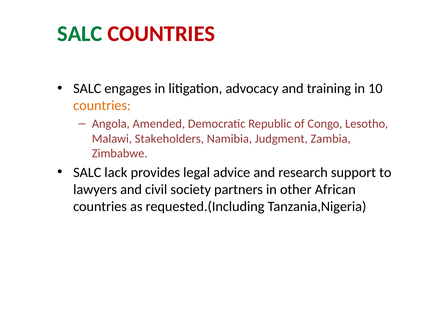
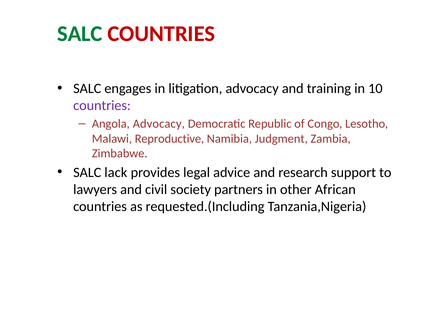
countries at (102, 106) colour: orange -> purple
Angola Amended: Amended -> Advocacy
Stakeholders: Stakeholders -> Reproductive
